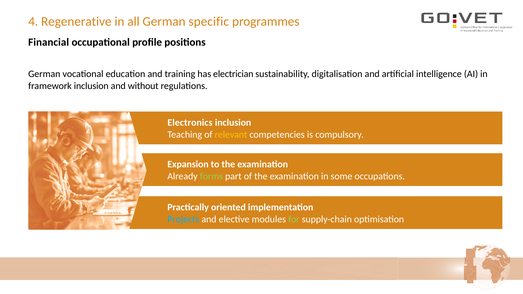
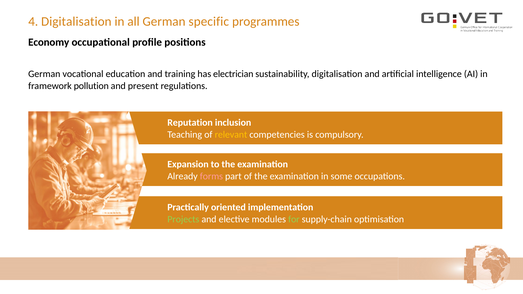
4 Regenerative: Regenerative -> Digitalisation
Financial: Financial -> Economy
framework inclusion: inclusion -> pollution
without: without -> present
Electronics: Electronics -> Reputation
forms colour: light green -> pink
Projects colour: light blue -> light green
